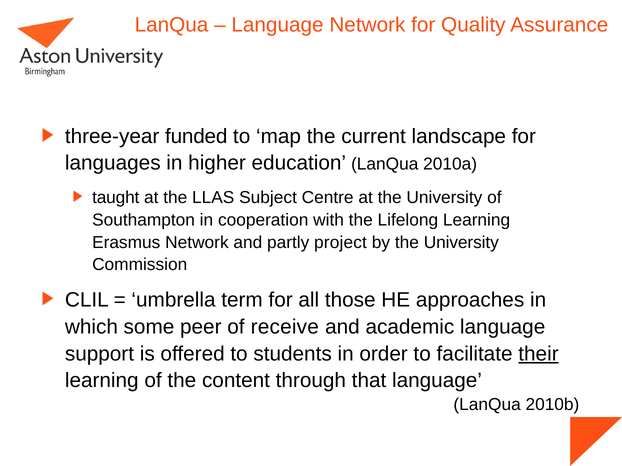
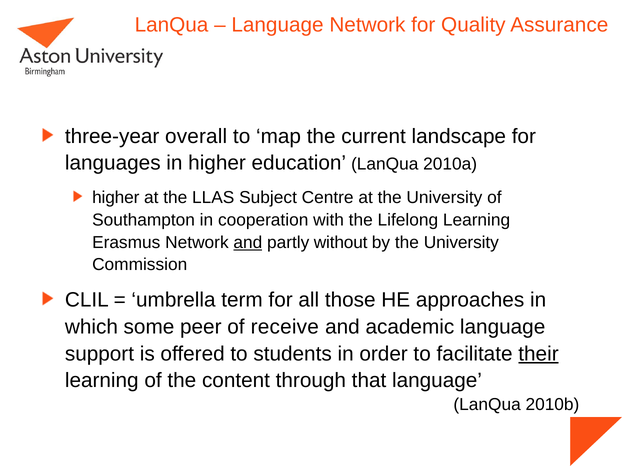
funded: funded -> overall
taught at (116, 198): taught -> higher
and at (248, 243) underline: none -> present
project: project -> without
